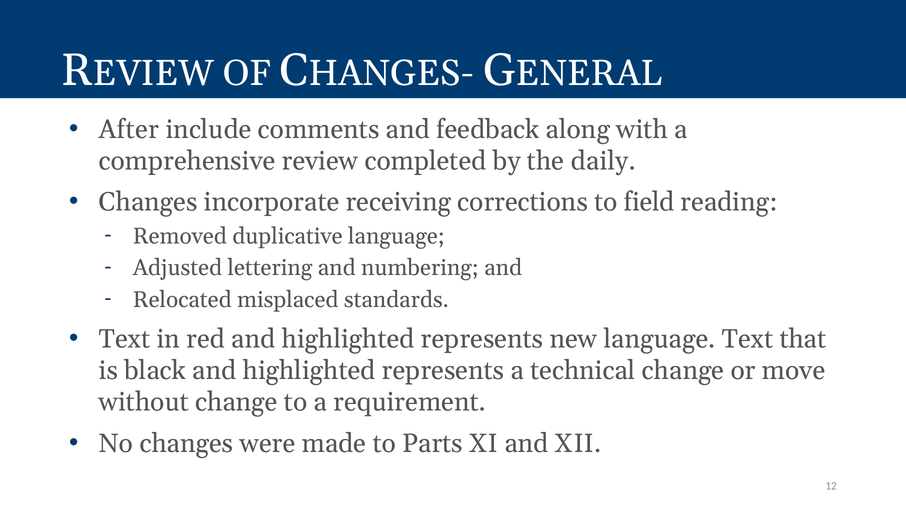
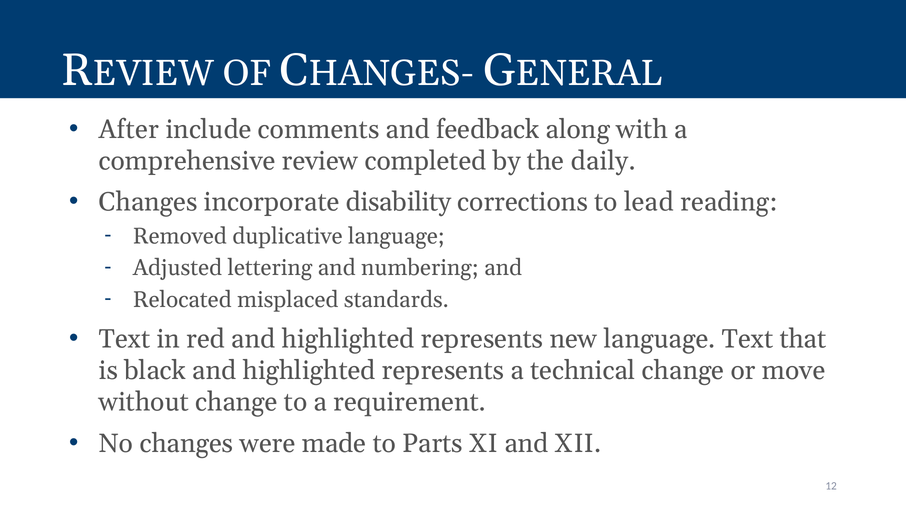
receiving: receiving -> disability
field: field -> lead
